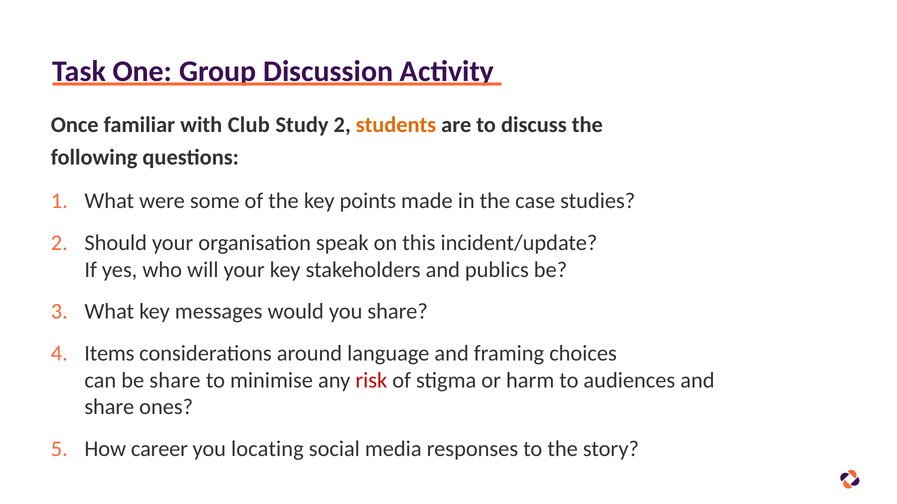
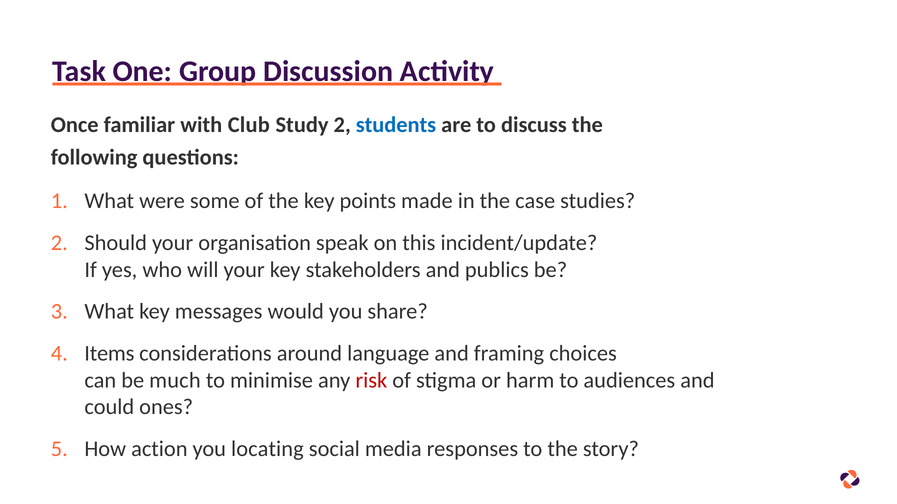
students colour: orange -> blue
be share: share -> much
share at (109, 407): share -> could
career: career -> action
